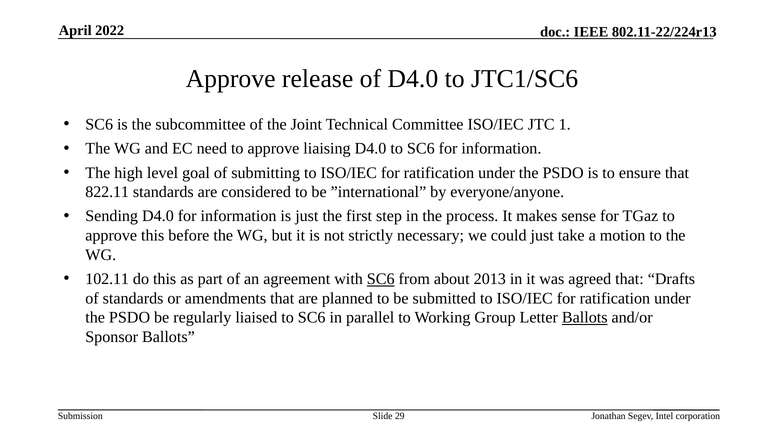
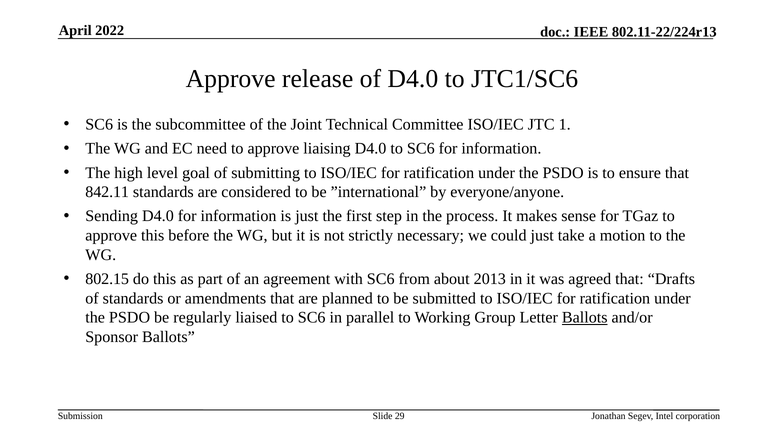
822.11: 822.11 -> 842.11
102.11: 102.11 -> 802.15
SC6 at (381, 279) underline: present -> none
